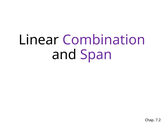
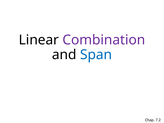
Span colour: purple -> blue
